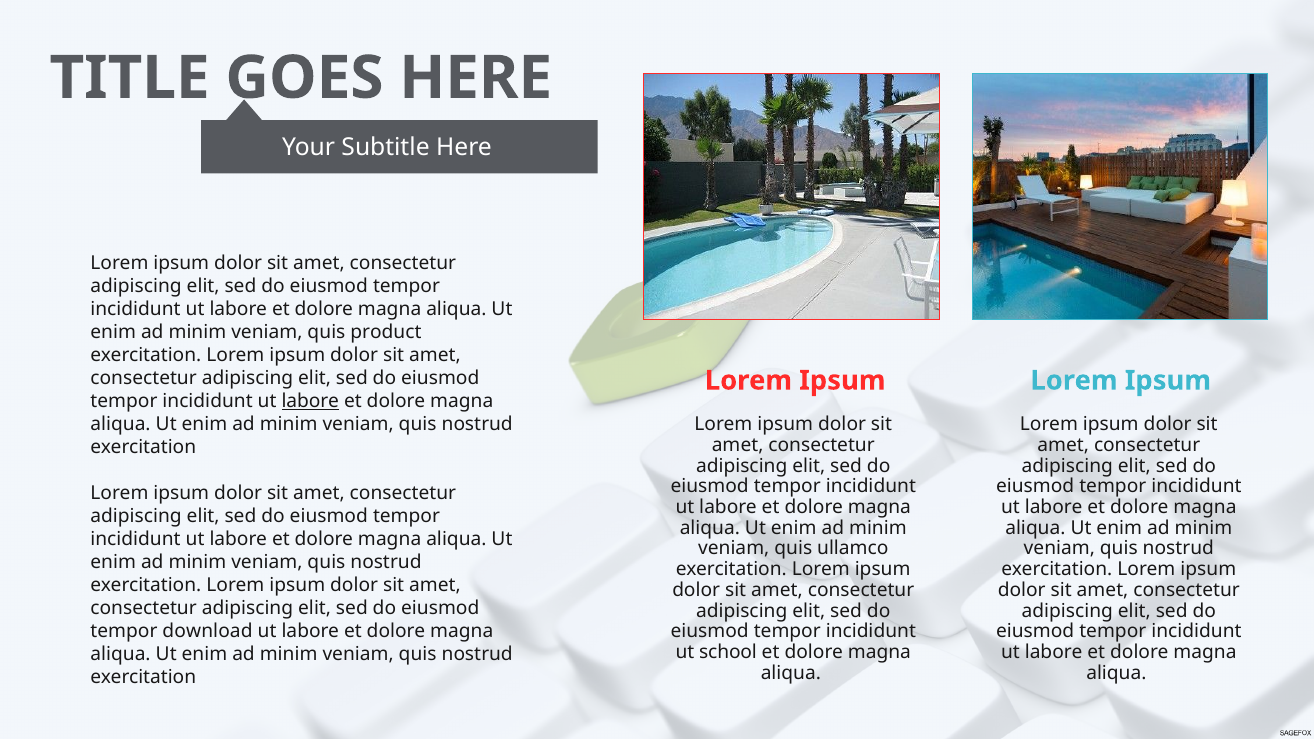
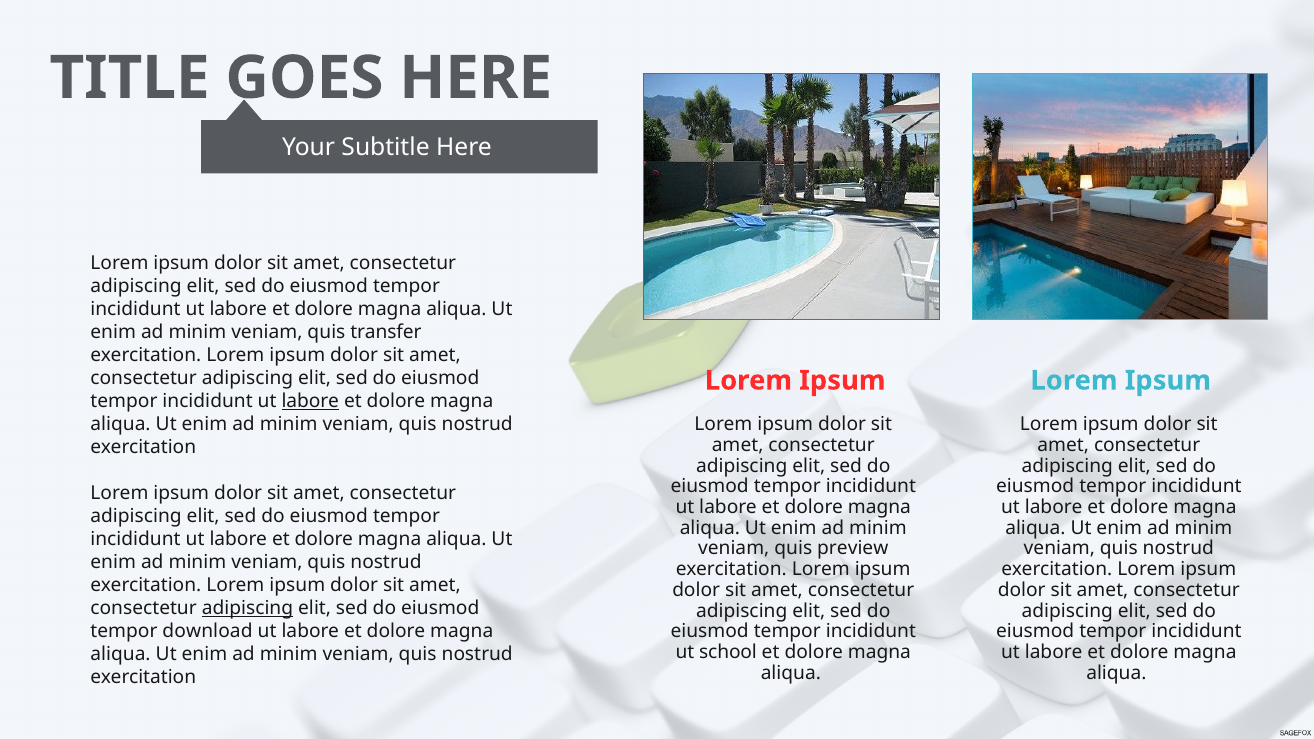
product: product -> transfer
ullamco: ullamco -> preview
adipiscing at (247, 608) underline: none -> present
